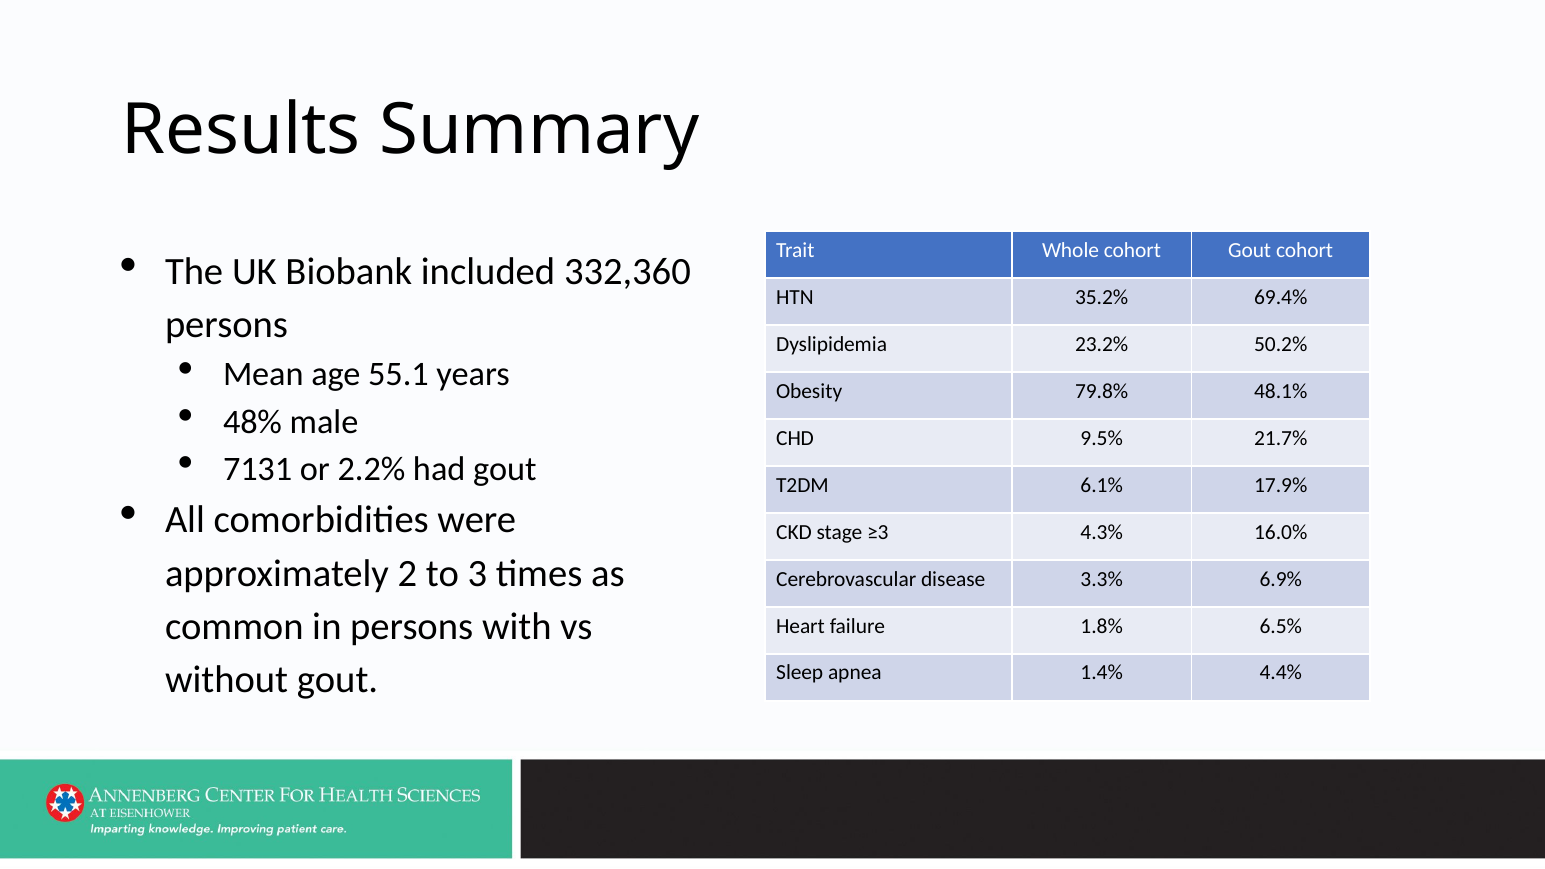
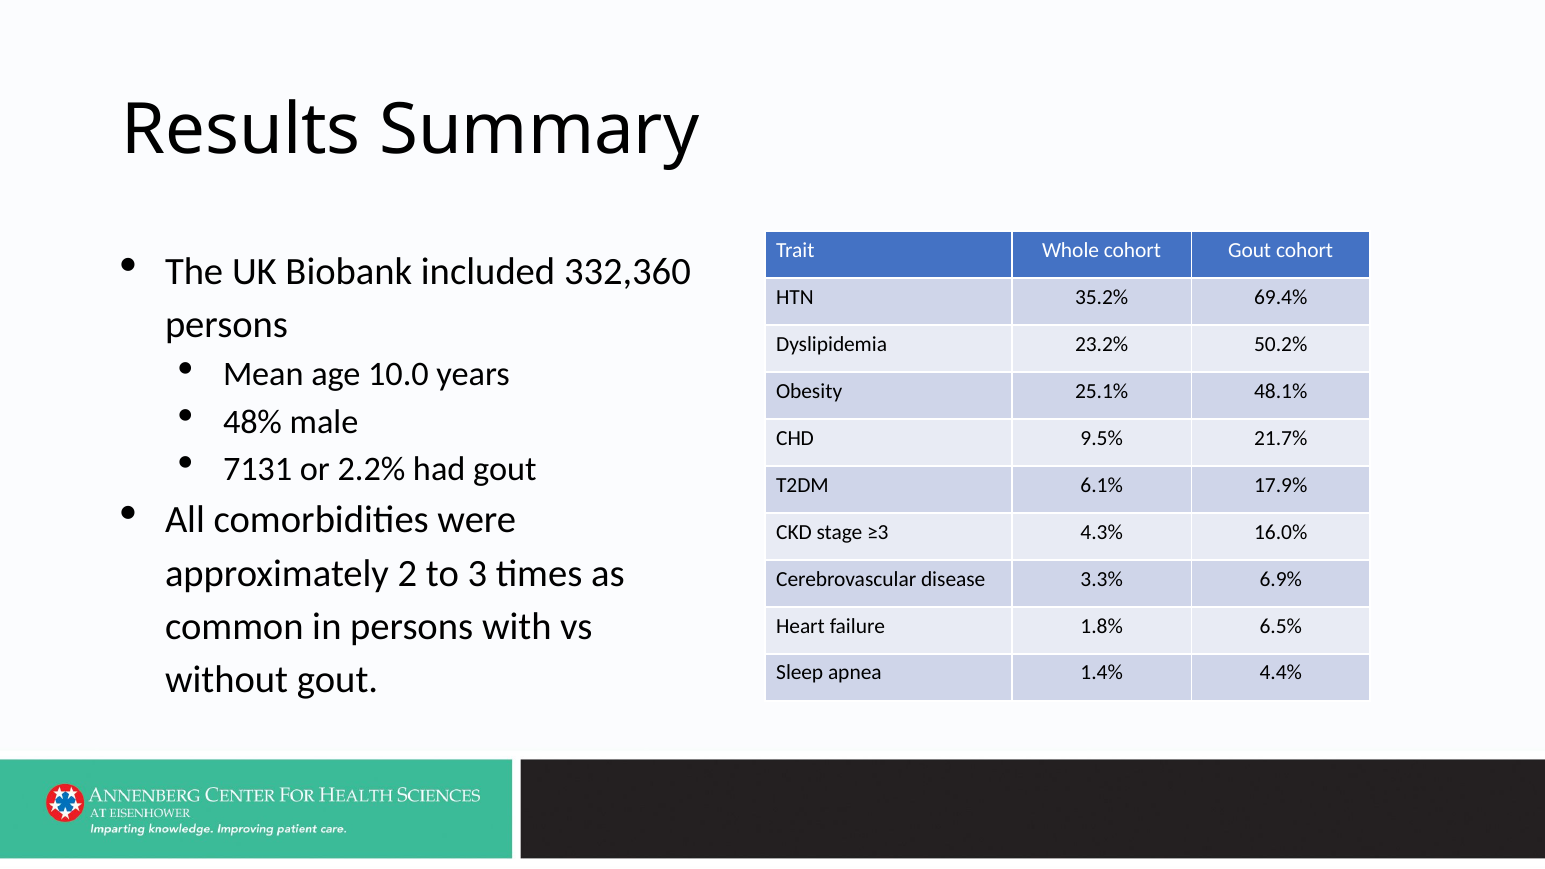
55.1: 55.1 -> 10.0
79.8%: 79.8% -> 25.1%
